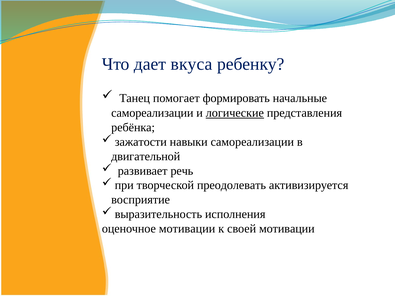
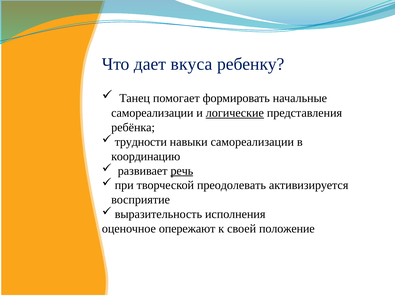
зажатости: зажатости -> трудности
двигательной: двигательной -> координацию
речь underline: none -> present
оценочное мотивации: мотивации -> опережают
своей мотивации: мотивации -> положение
